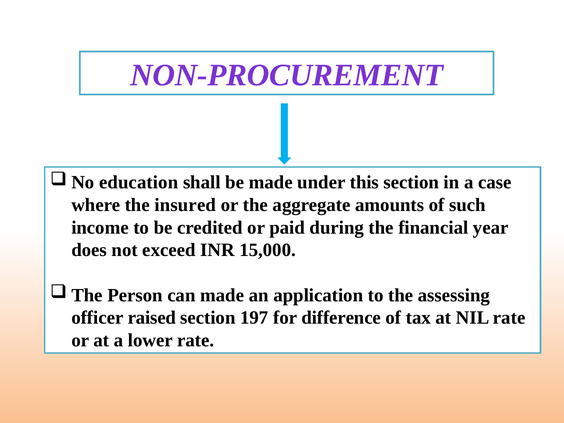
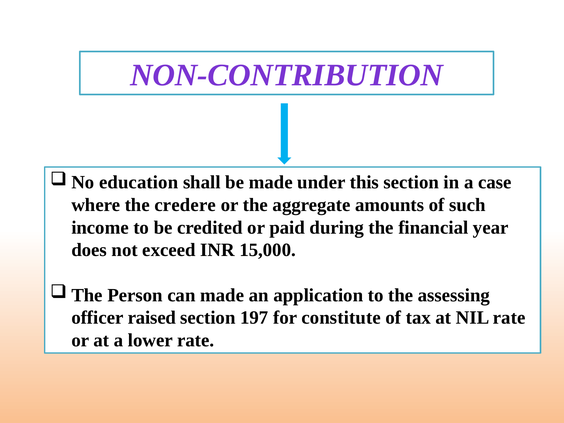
NON-PROCUREMENT: NON-PROCUREMENT -> NON-CONTRIBUTION
insured: insured -> credere
difference: difference -> constitute
